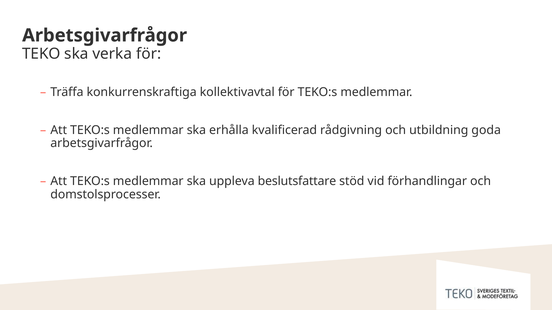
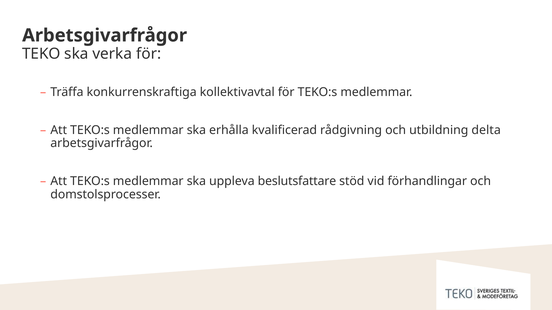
goda: goda -> delta
